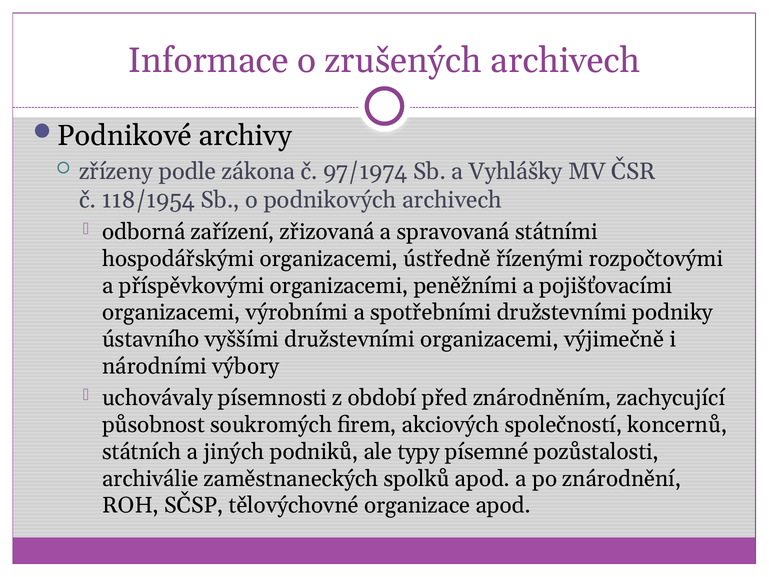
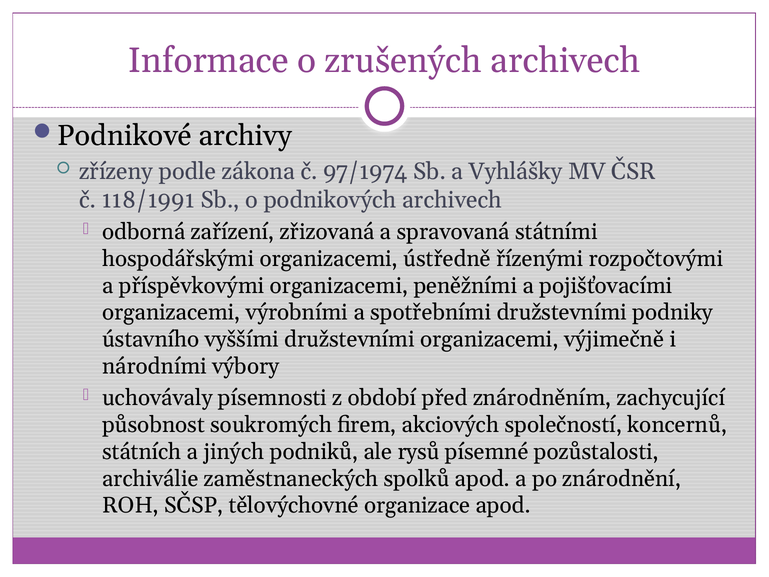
118/1954: 118/1954 -> 118/1991
typy: typy -> rysů
